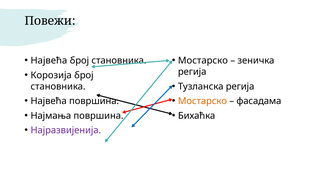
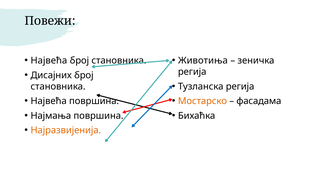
Мостарско at (203, 61): Мостарско -> Животиња
Корозија: Корозија -> Дисајних
Најразвијенија colour: purple -> orange
